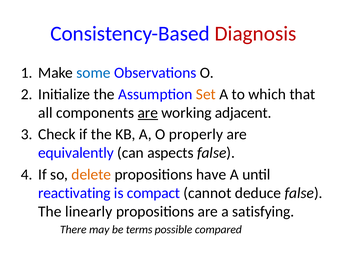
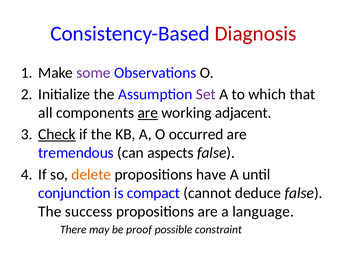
some colour: blue -> purple
Set colour: orange -> purple
Check underline: none -> present
properly: properly -> occurred
equivalently: equivalently -> tremendous
reactivating: reactivating -> conjunction
linearly: linearly -> success
satisfying: satisfying -> language
terms: terms -> proof
compared: compared -> constraint
